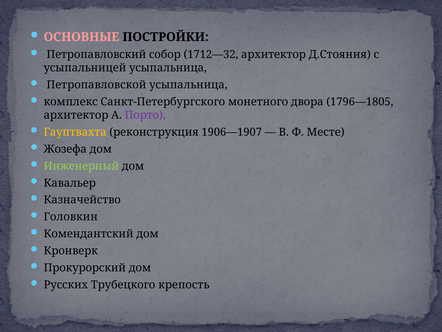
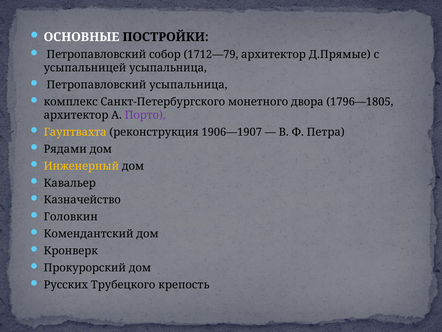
ОСНОВНЫЕ colour: pink -> white
1712—32: 1712—32 -> 1712—79
Д.Стояния: Д.Стояния -> Д.Прямые
Петропавловской at (96, 85): Петропавловской -> Петропавловский
Месте: Месте -> Петра
Жозефа: Жозефа -> Рядами
Инженерный colour: light green -> yellow
